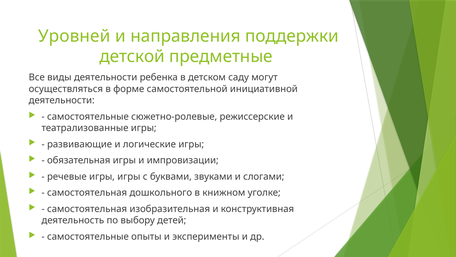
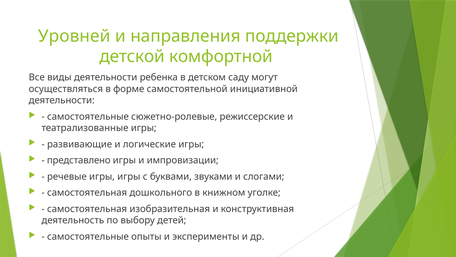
предметные: предметные -> комфортной
обязательная: обязательная -> представлено
